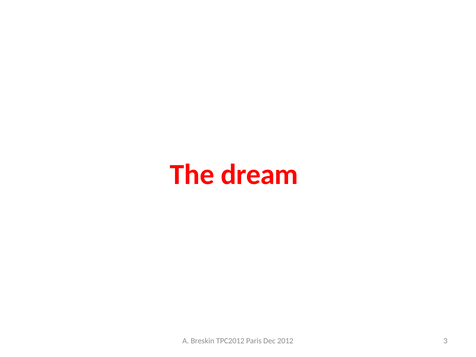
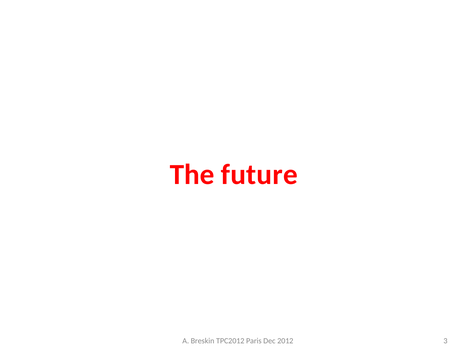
dream: dream -> future
